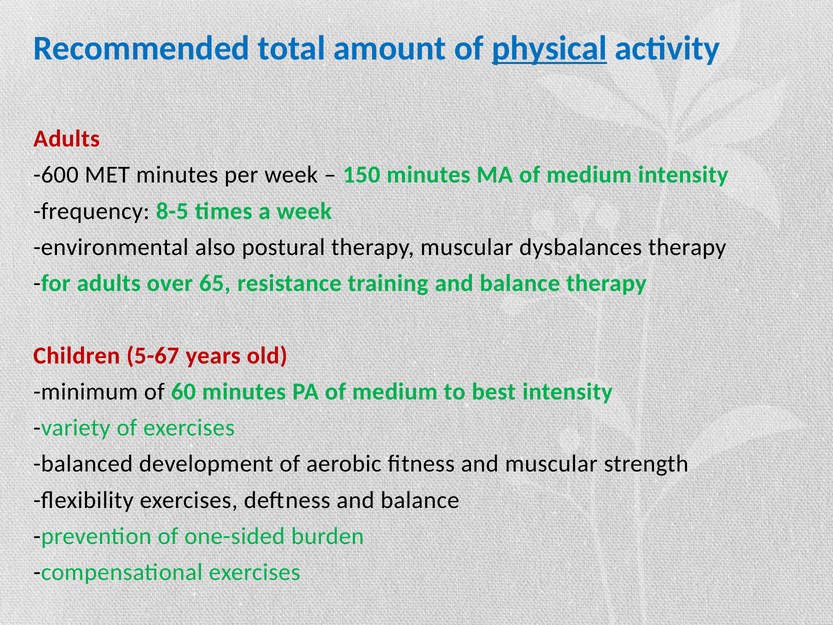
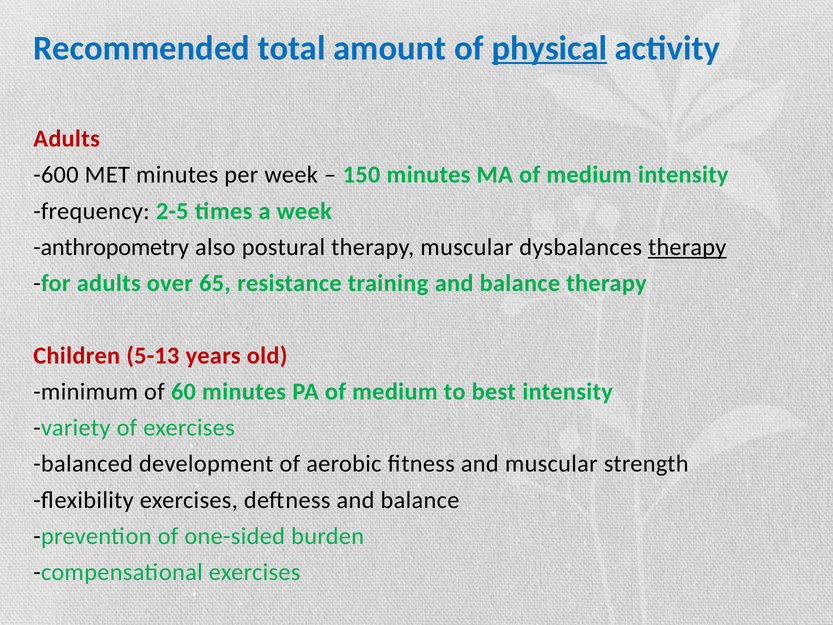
8-5: 8-5 -> 2-5
environmental: environmental -> anthropometry
therapy at (687, 247) underline: none -> present
5-67: 5-67 -> 5-13
